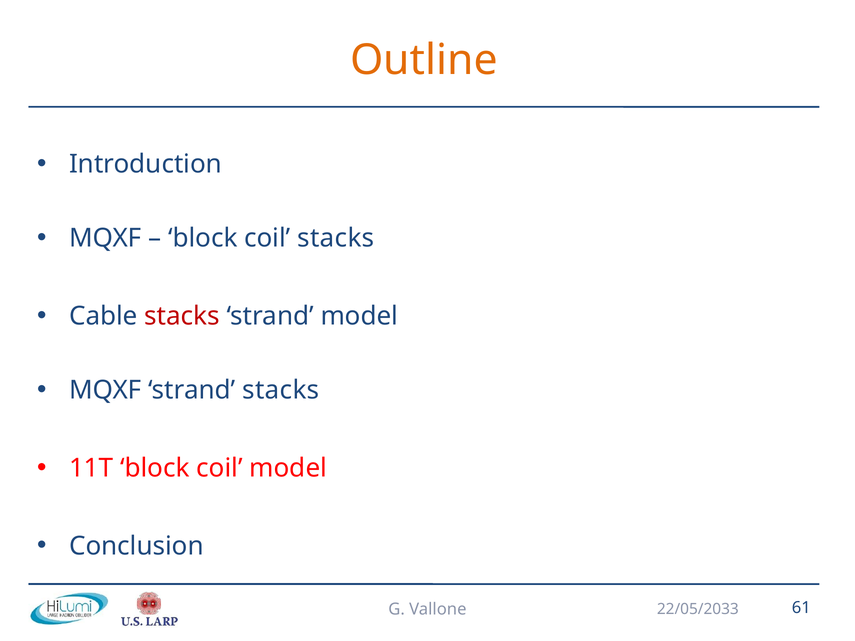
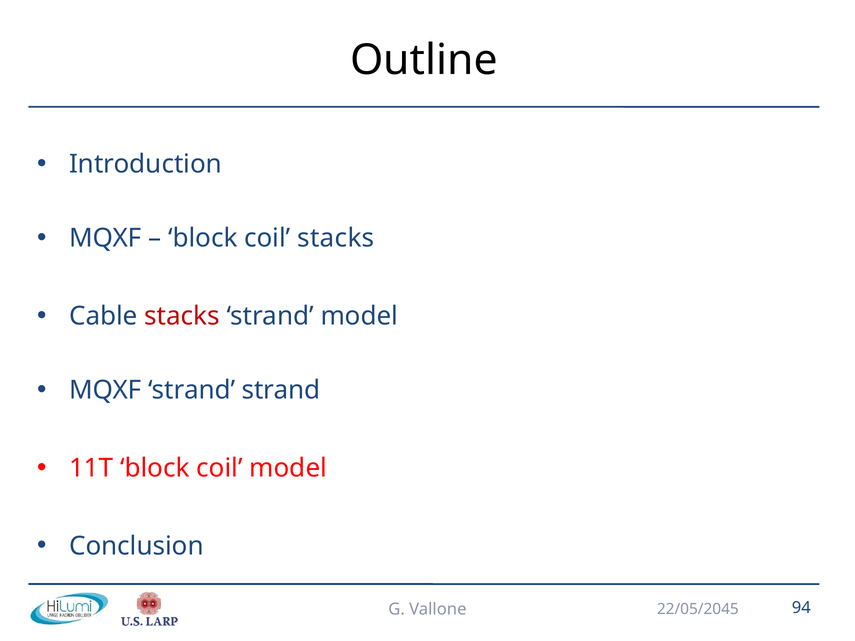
Outline colour: orange -> black
strand stacks: stacks -> strand
61: 61 -> 94
22/05/2033: 22/05/2033 -> 22/05/2045
